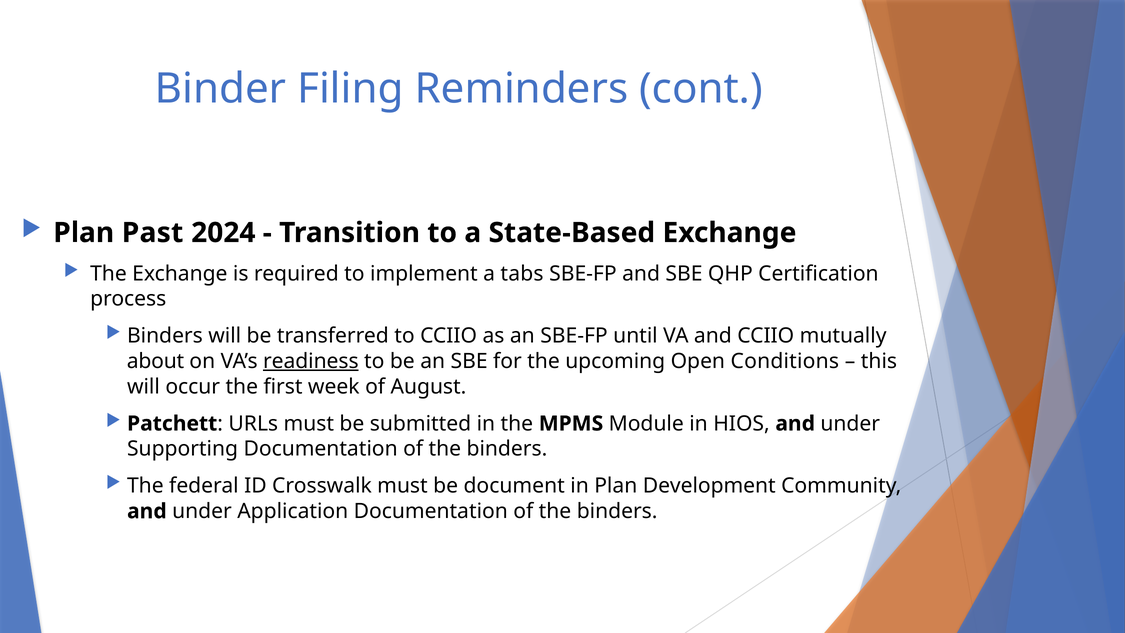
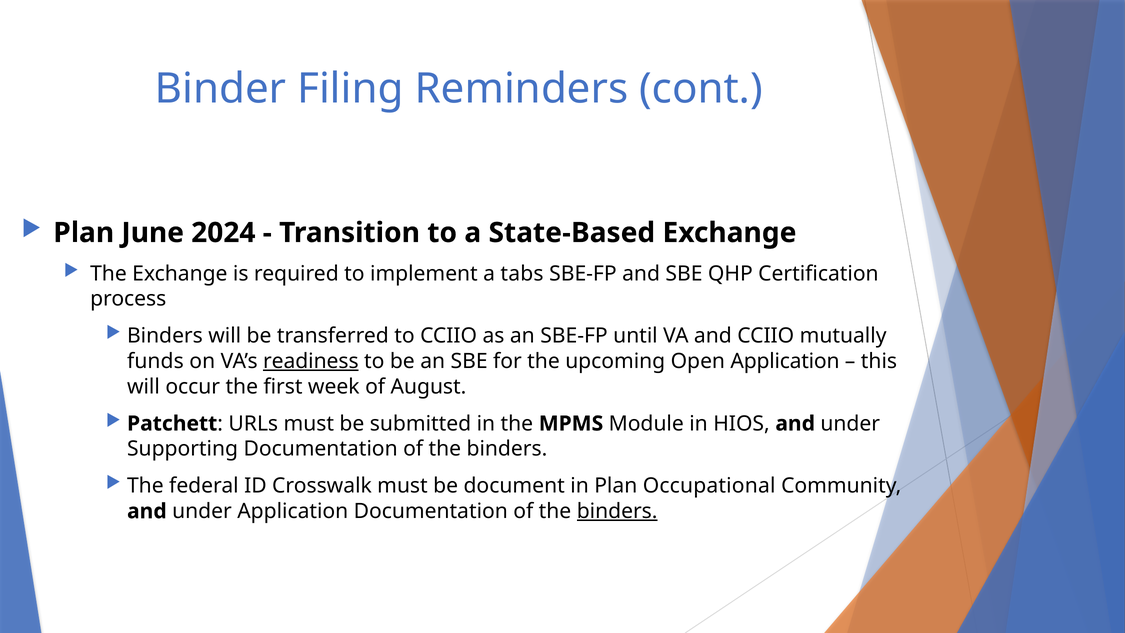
Past: Past -> June
about: about -> funds
Open Conditions: Conditions -> Application
Development: Development -> Occupational
binders at (617, 511) underline: none -> present
